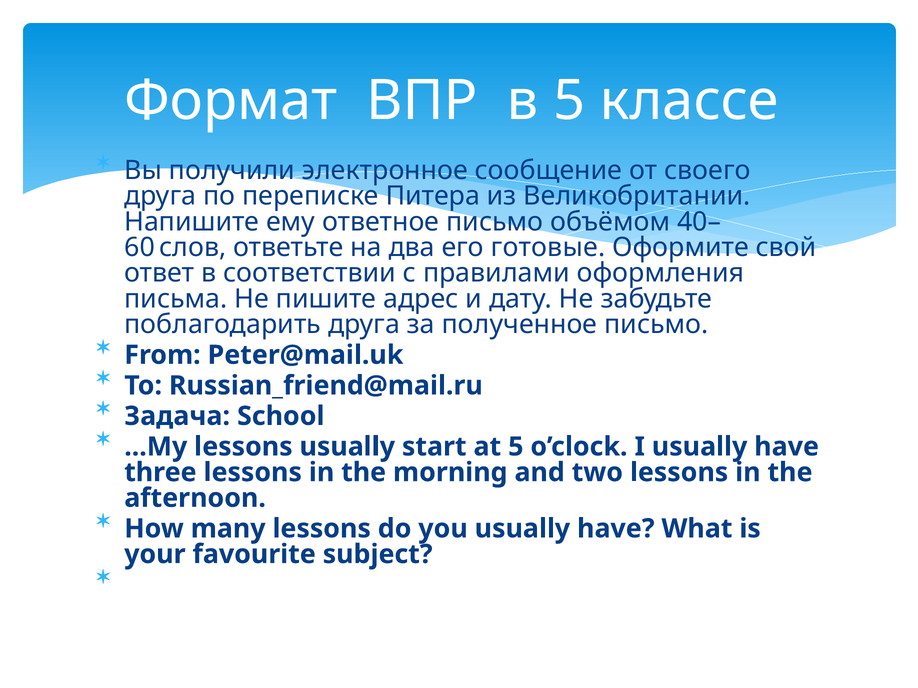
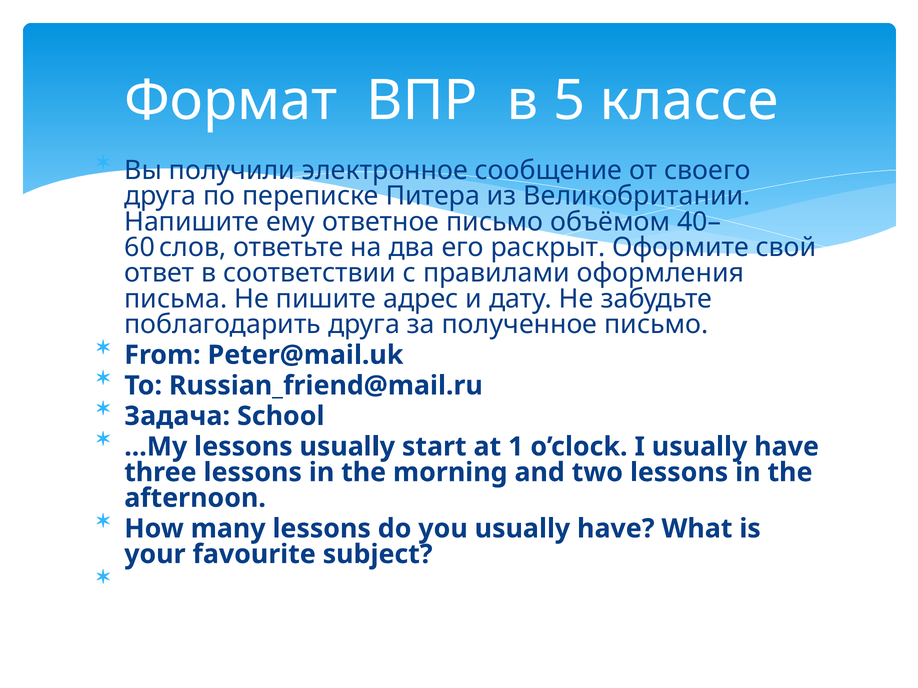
готовые: готовые -> раскрыт
at 5: 5 -> 1
